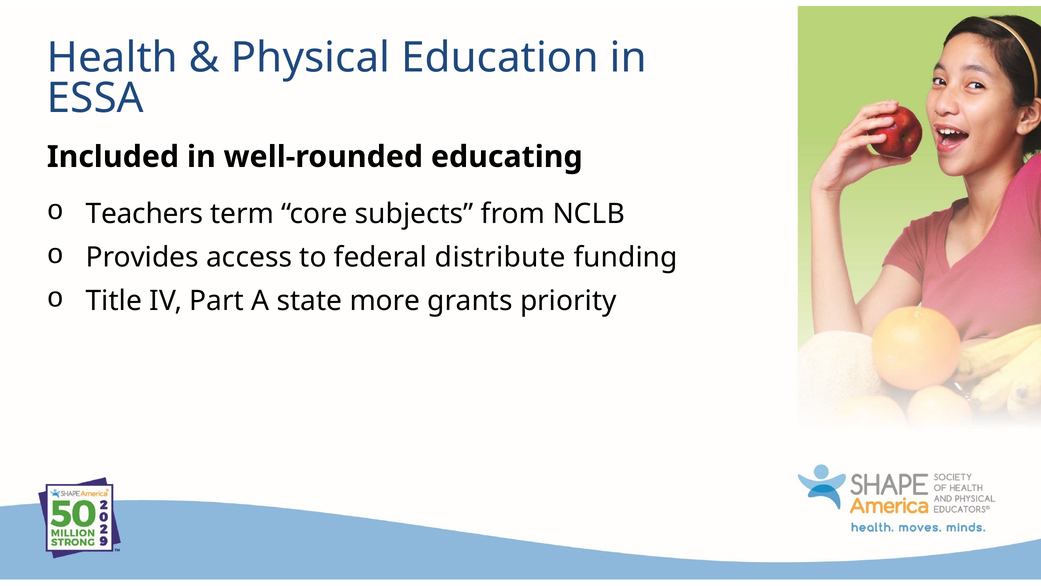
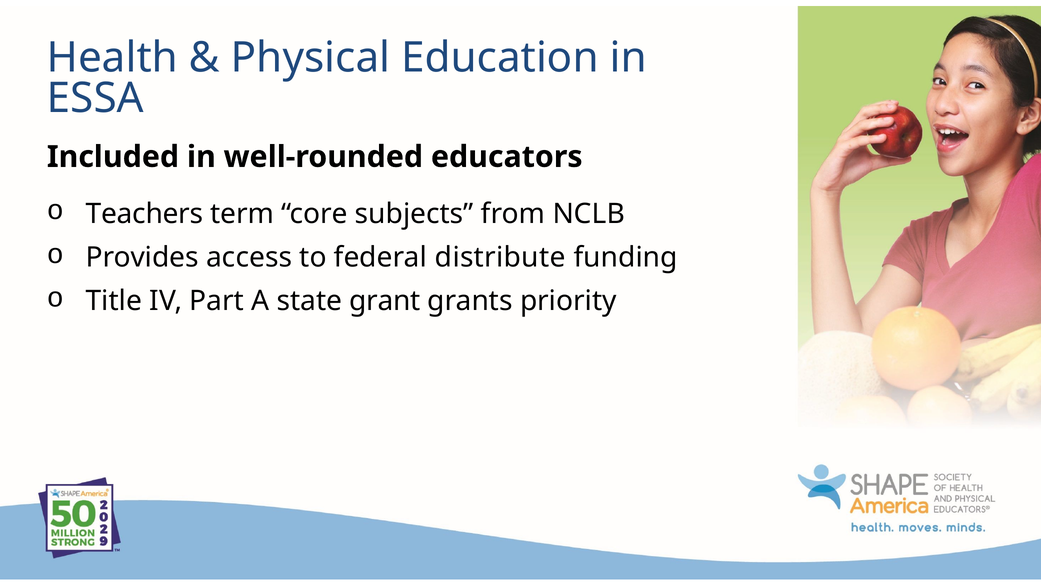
educating: educating -> educators
more: more -> grant
